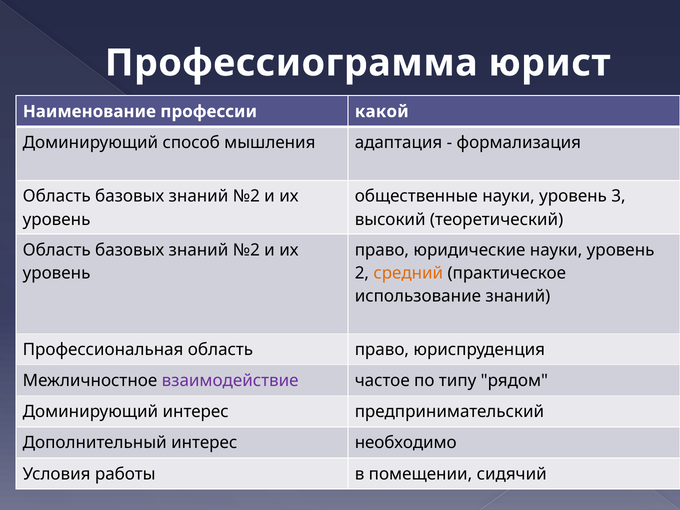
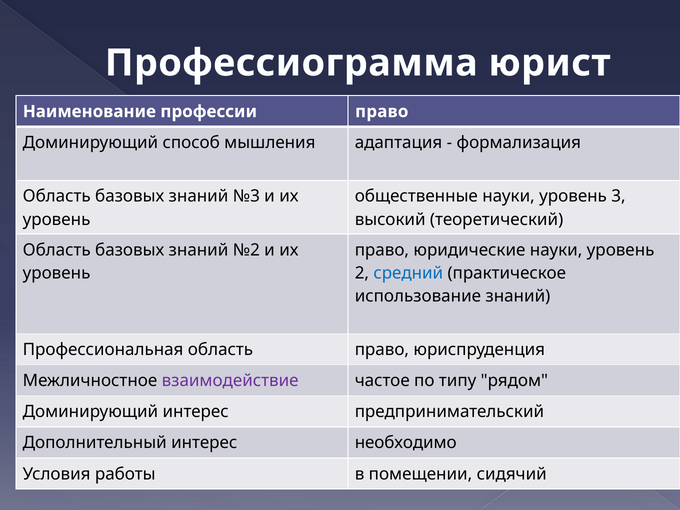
профессии какой: какой -> право
№2 at (246, 196): №2 -> №3
средний colour: orange -> blue
